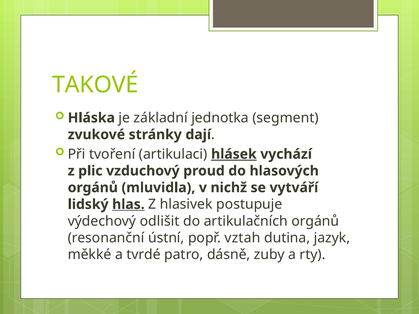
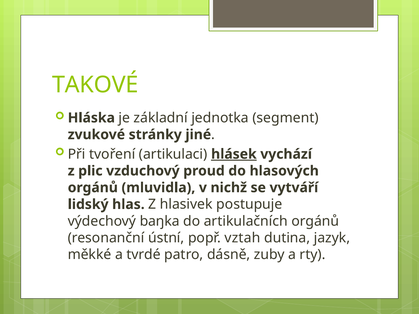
dají: dají -> jiné
hlas underline: present -> none
odlišit: odlišit -> baŋka
